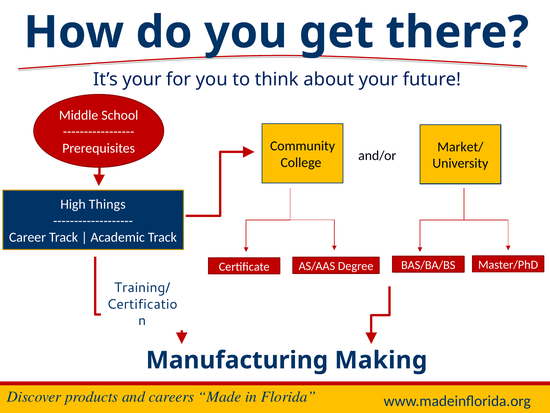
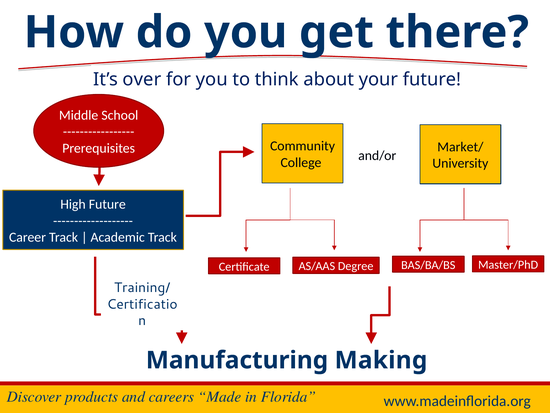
It’s your: your -> over
High Things: Things -> Future
